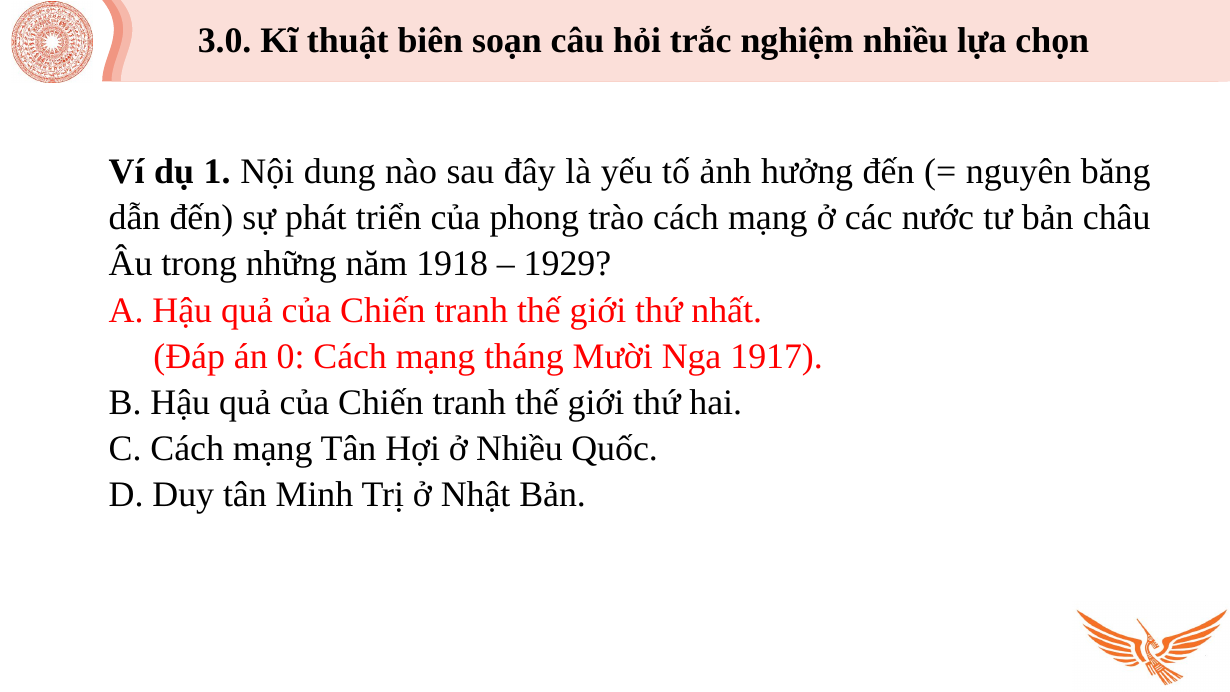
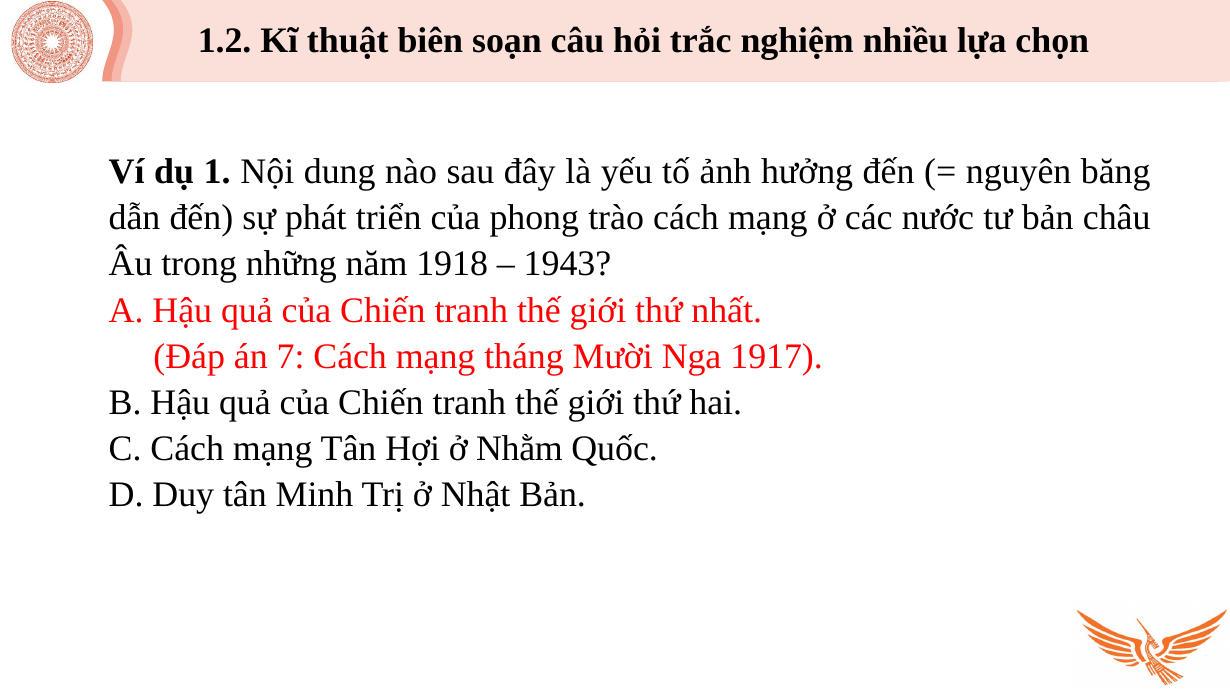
3.0: 3.0 -> 1.2
1929: 1929 -> 1943
0: 0 -> 7
ở Nhiều: Nhiều -> Nhằm
